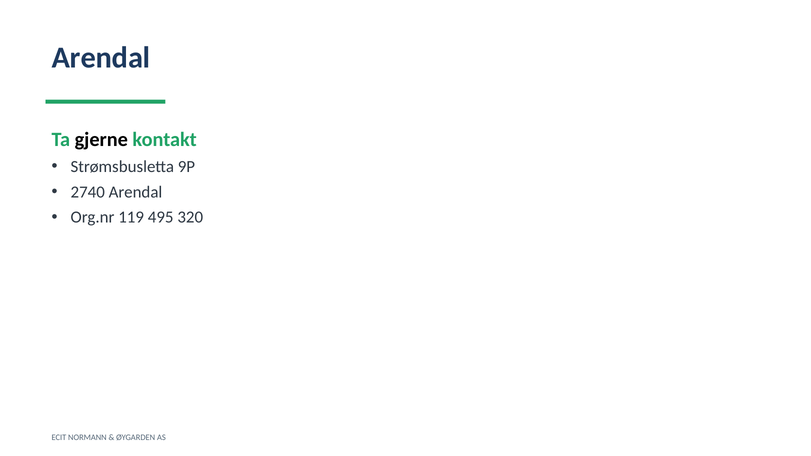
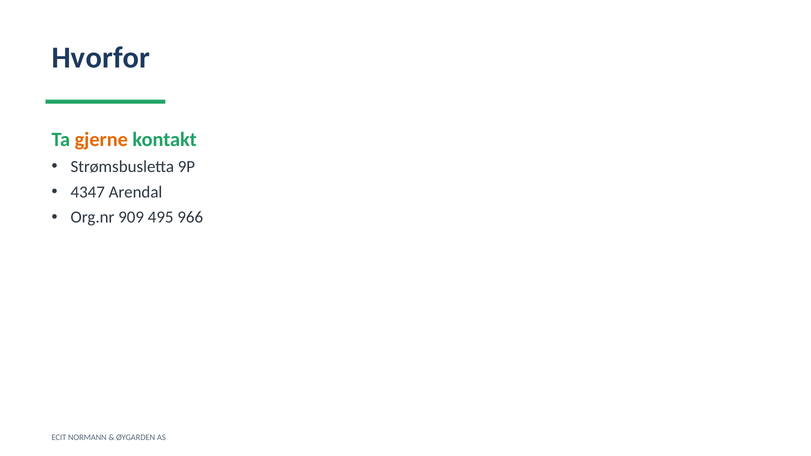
Arendal at (101, 58): Arendal -> Hvorfor
gjerne colour: black -> orange
2740: 2740 -> 4347
119: 119 -> 909
320: 320 -> 966
